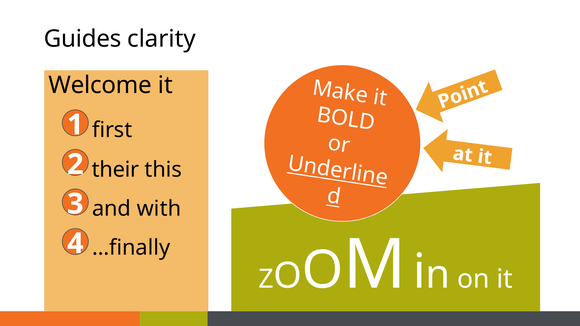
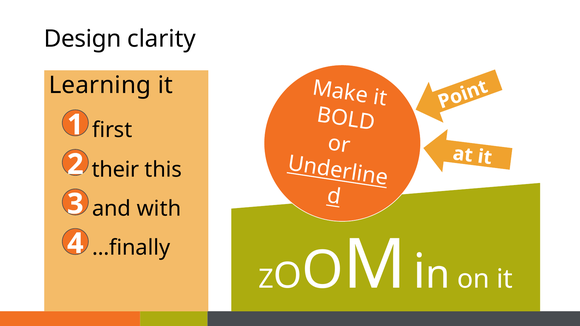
Guides: Guides -> Design
Welcome: Welcome -> Learning
